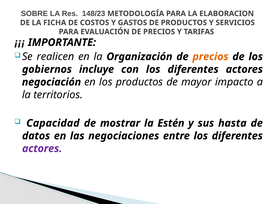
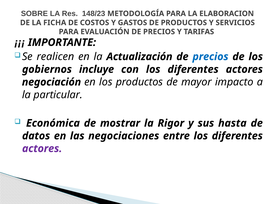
Organización: Organización -> Actualización
precios at (210, 57) colour: orange -> blue
territorios: territorios -> particular
Capacidad: Capacidad -> Económica
Estén: Estén -> Rigor
